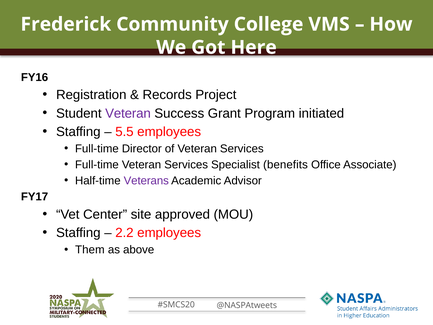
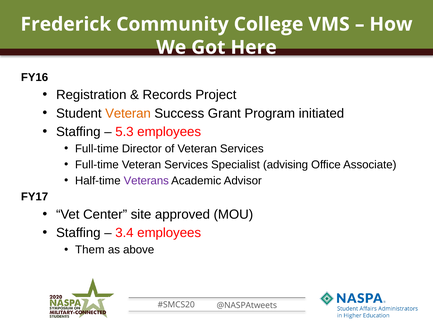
Veteran at (128, 113) colour: purple -> orange
5.5: 5.5 -> 5.3
benefits: benefits -> advising
2.2: 2.2 -> 3.4
